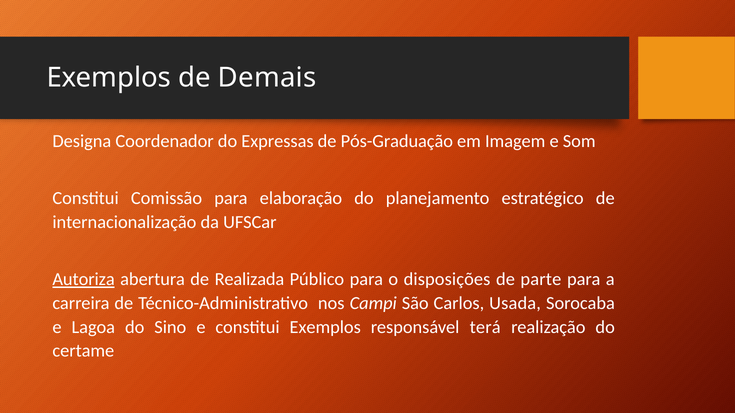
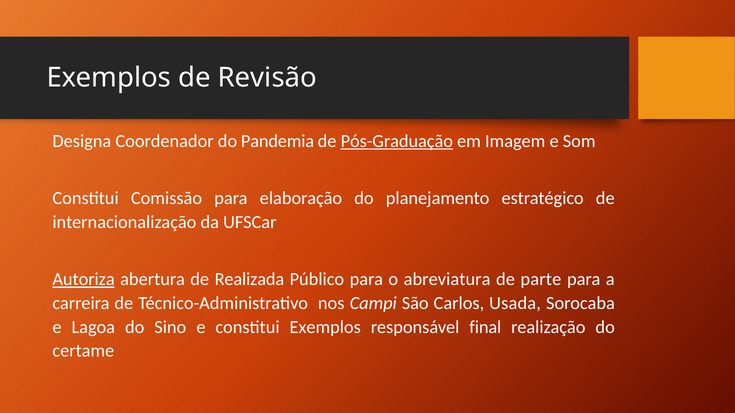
Demais: Demais -> Revisão
Expressas: Expressas -> Pandemia
Pós-Graduação underline: none -> present
disposições: disposições -> abreviatura
terá: terá -> final
